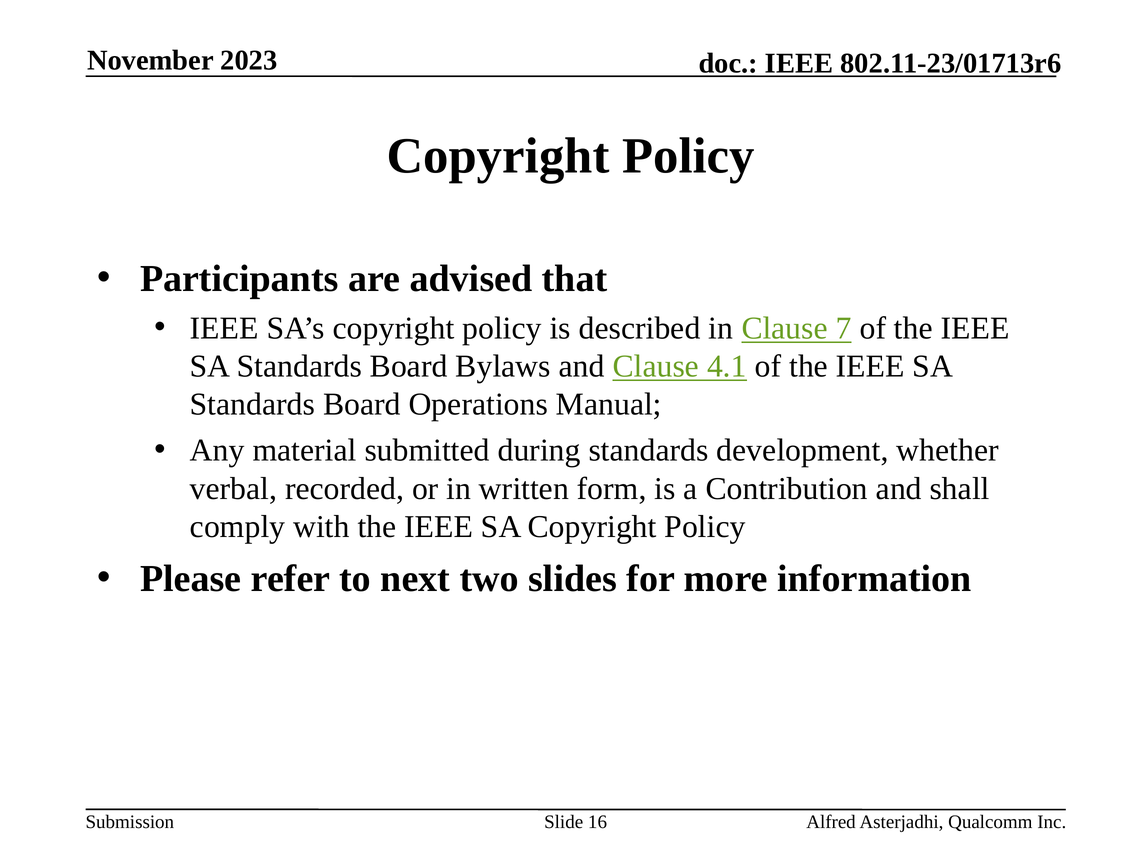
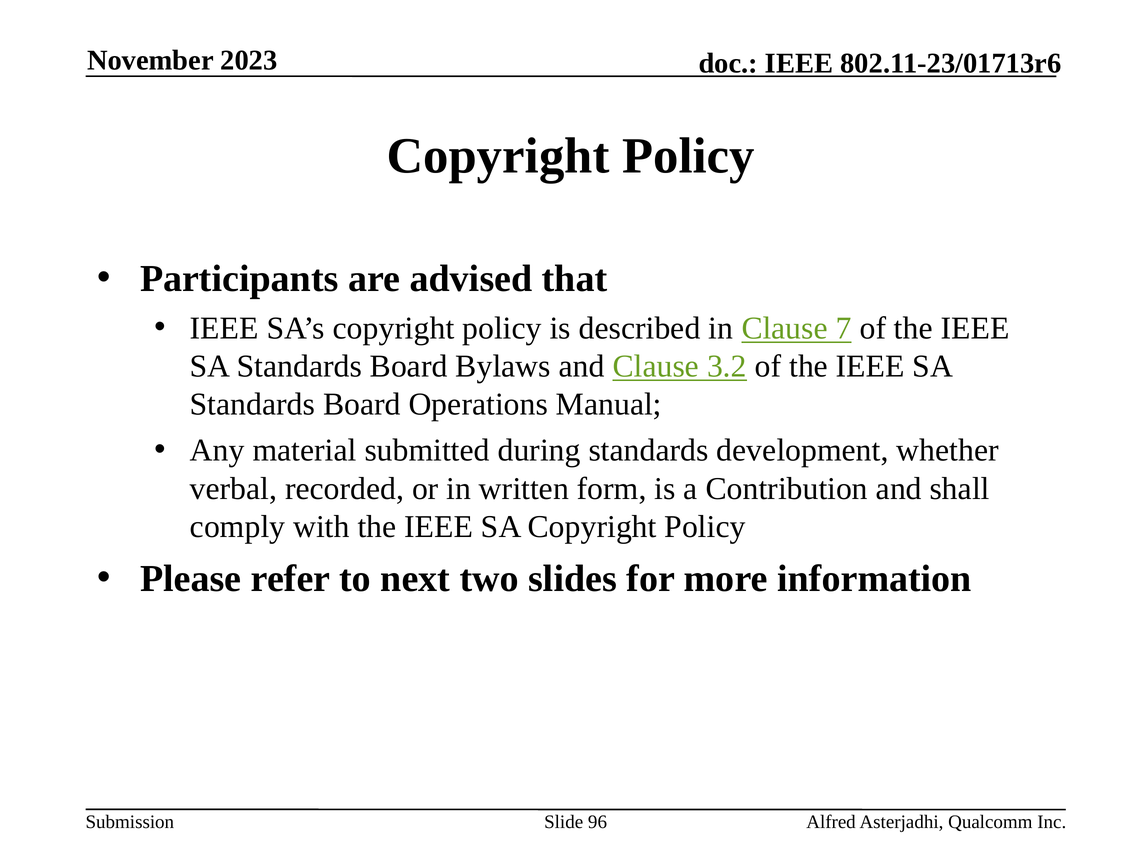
4.1: 4.1 -> 3.2
16: 16 -> 96
